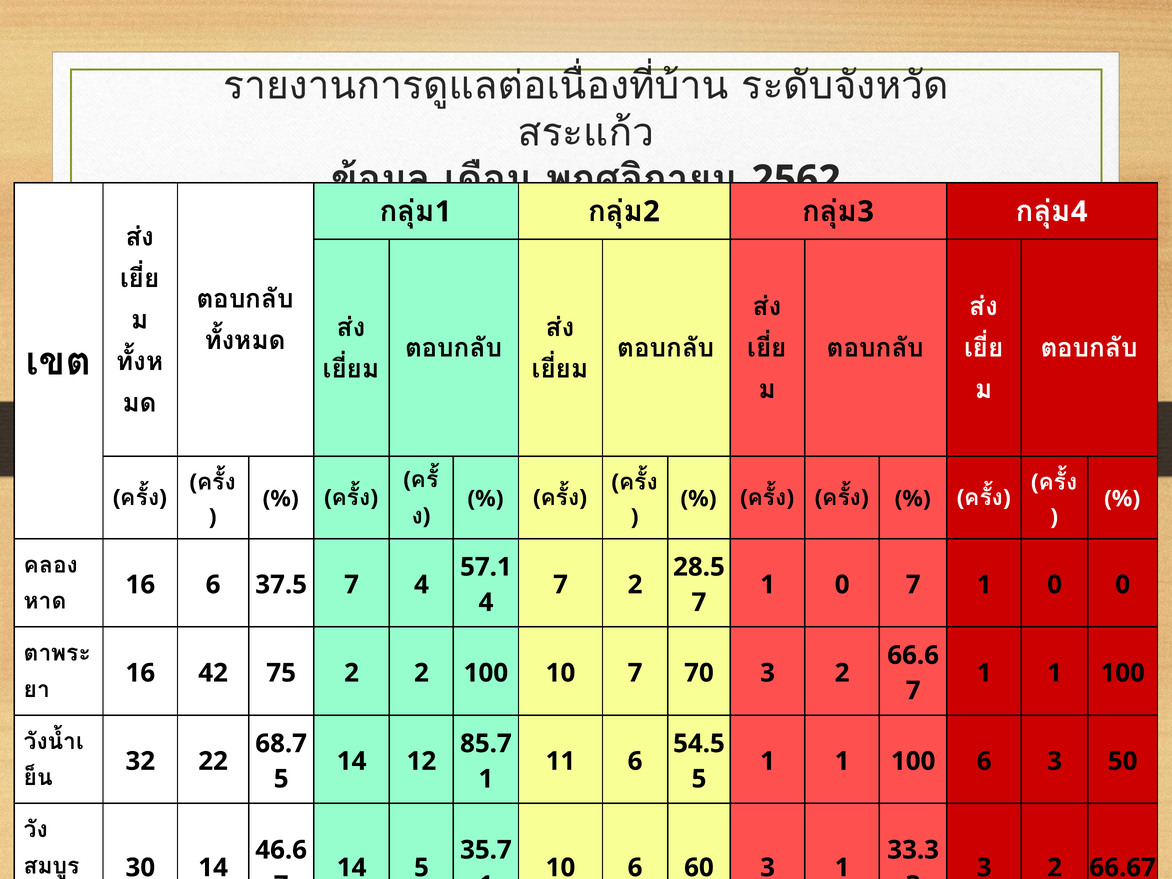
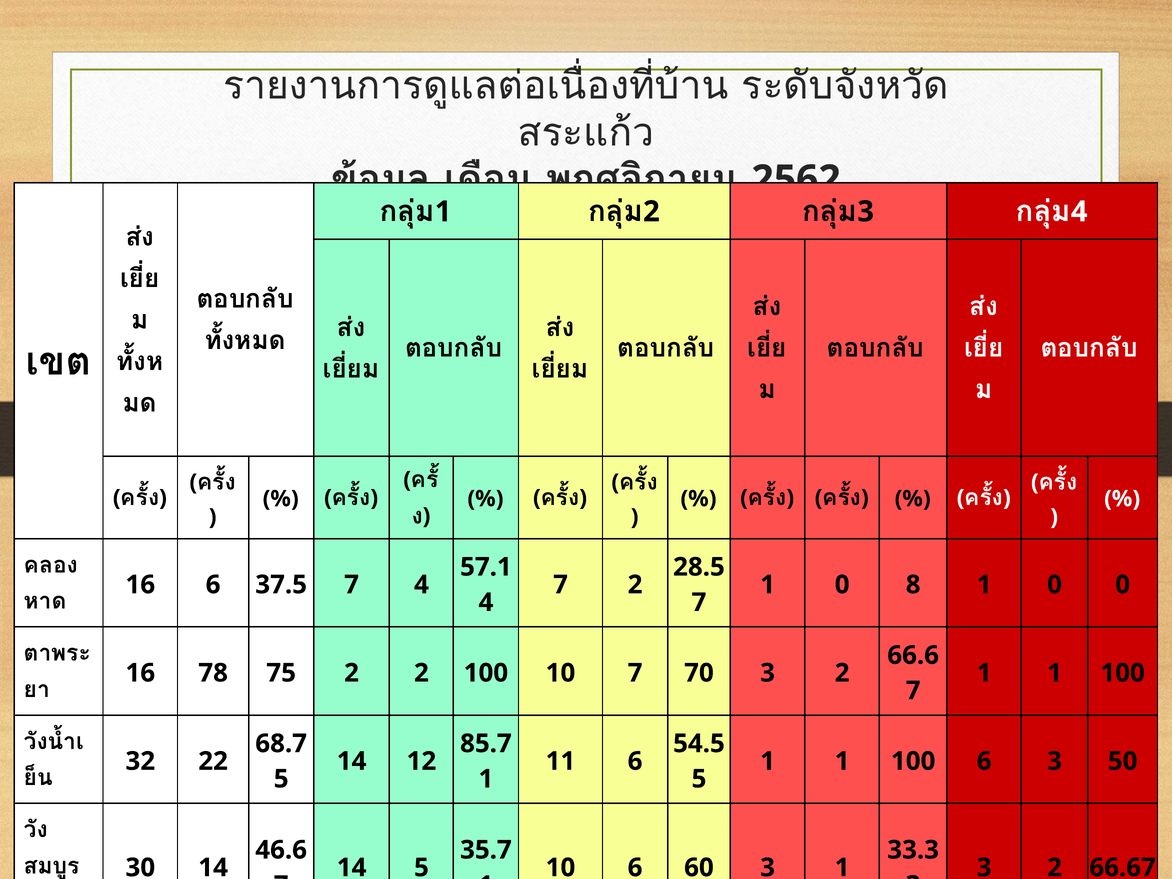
0 7: 7 -> 8
16 42: 42 -> 78
